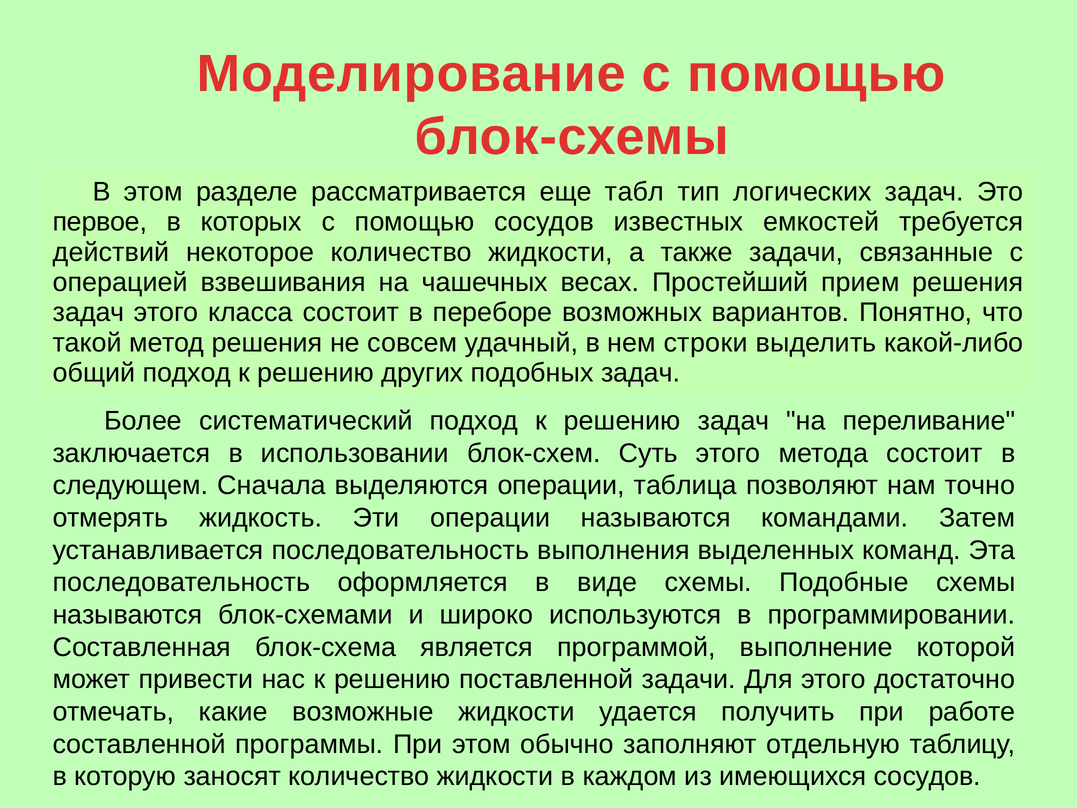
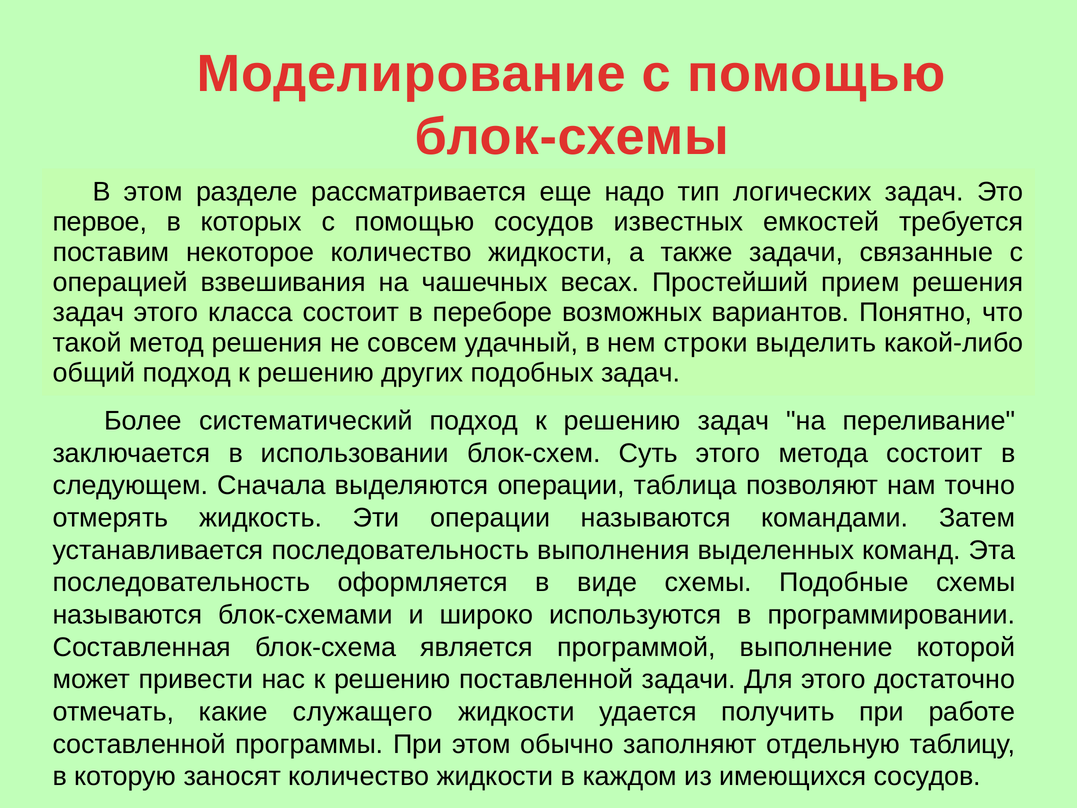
табл: табл -> надо
действий: действий -> поставим
возможные: возможные -> служащего
